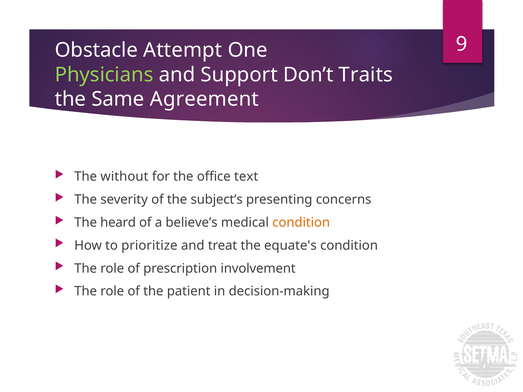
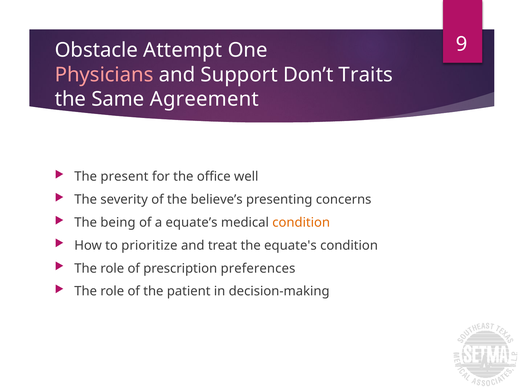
Physicians colour: light green -> pink
without: without -> present
text: text -> well
subject’s: subject’s -> believe’s
heard: heard -> being
believe’s: believe’s -> equate’s
involvement: involvement -> preferences
